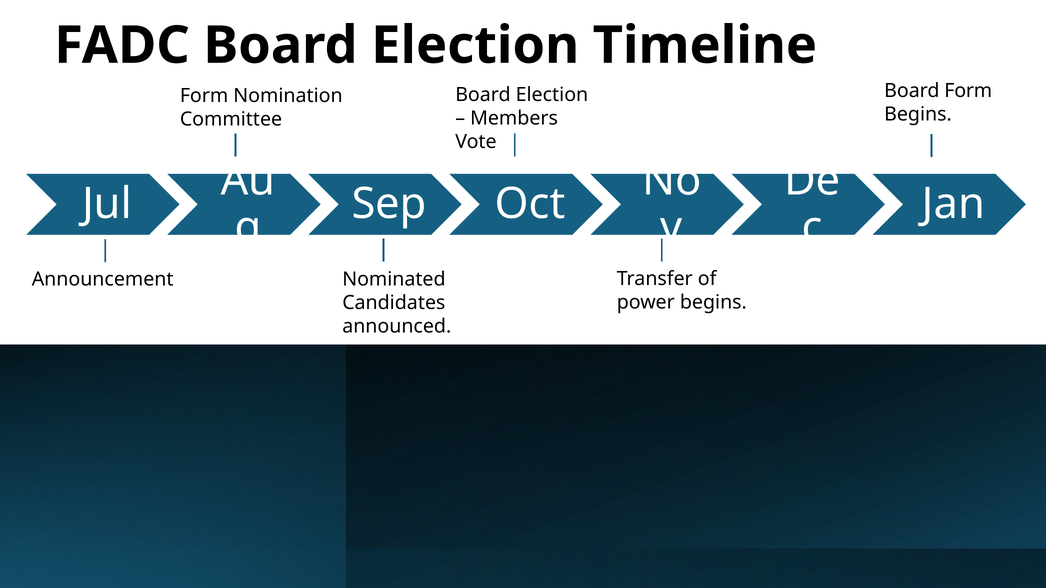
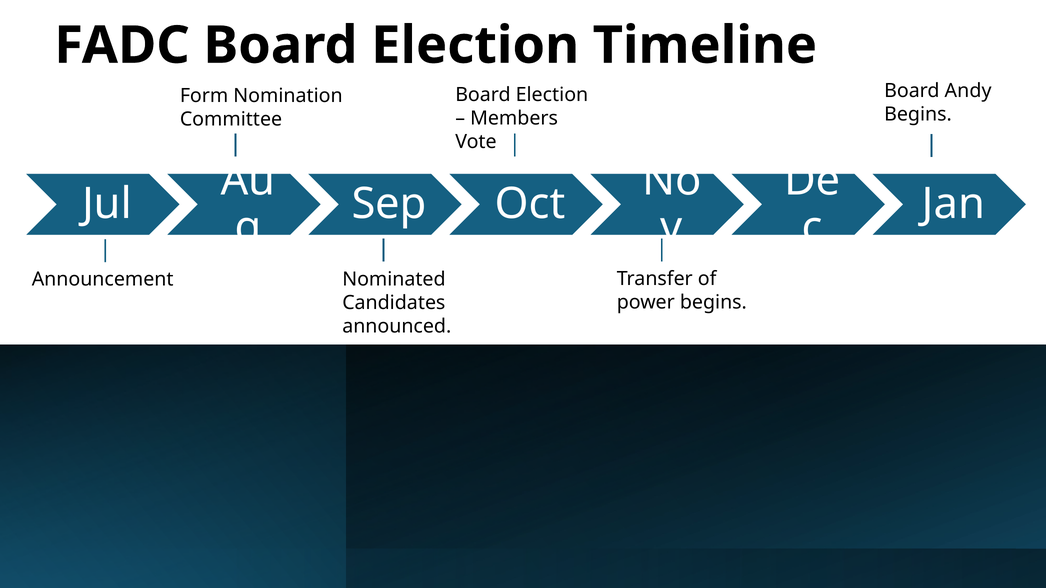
Board Form: Form -> Andy
